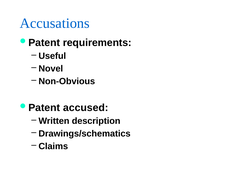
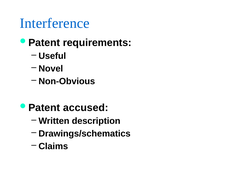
Accusations: Accusations -> Interference
